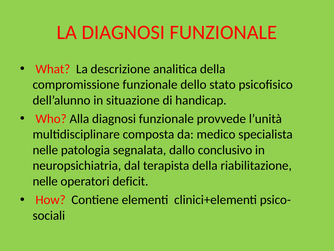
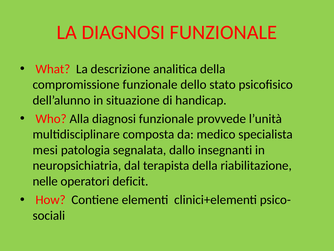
nelle at (45, 150): nelle -> mesi
conclusivo: conclusivo -> insegnanti
